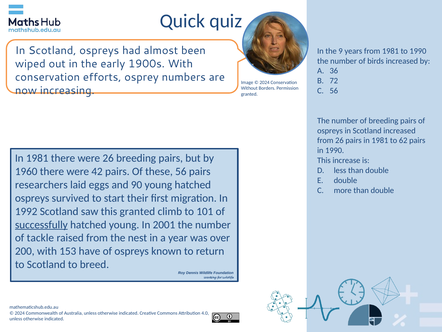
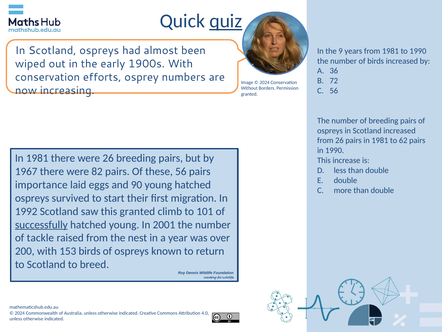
quiz underline: none -> present
1960: 1960 -> 1967
42: 42 -> 82
researchers: researchers -> importance
153 have: have -> birds
